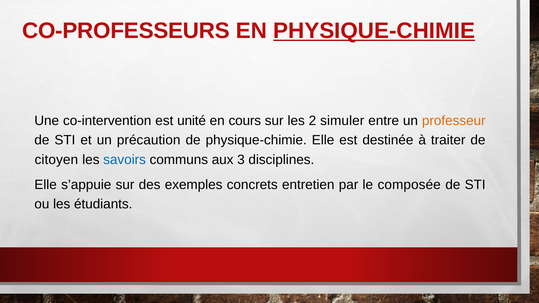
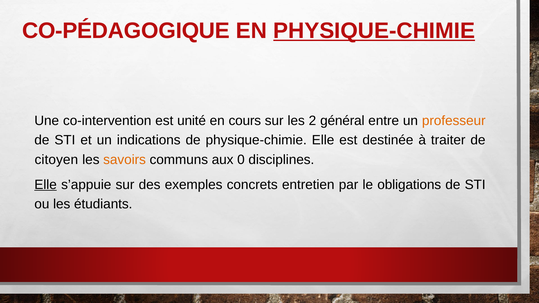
CO-PROFESSEURS: CO-PROFESSEURS -> CO-PÉDAGOGIQUE
simuler: simuler -> général
précaution: précaution -> indications
savoirs colour: blue -> orange
3: 3 -> 0
Elle at (46, 185) underline: none -> present
composée: composée -> obligations
